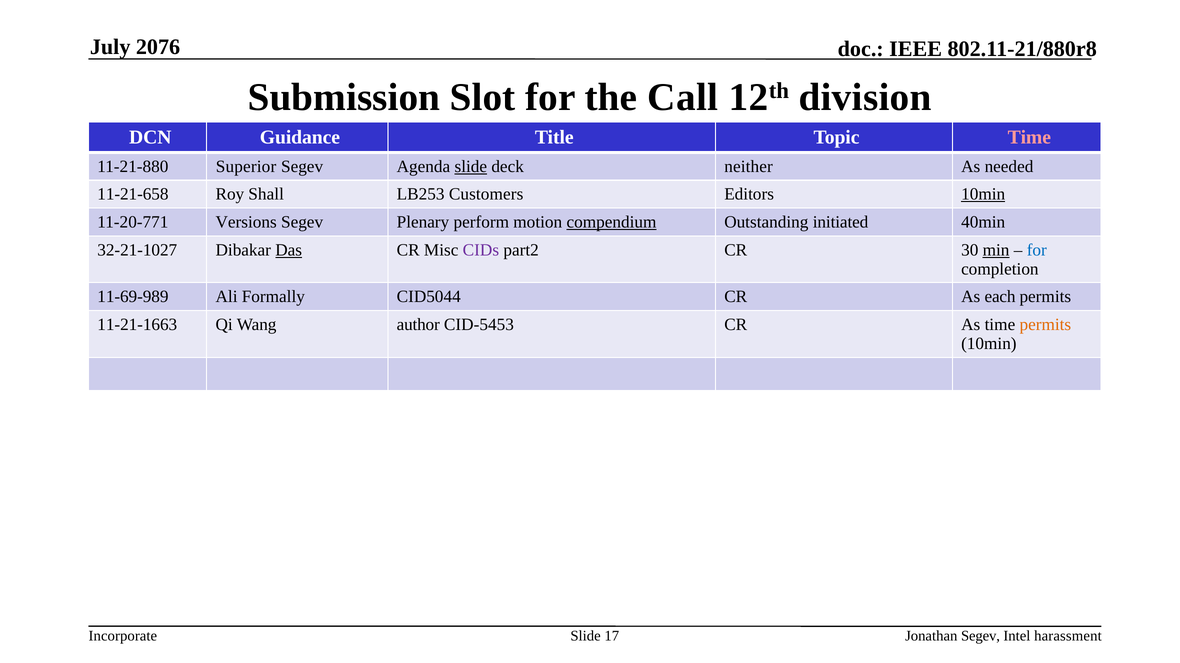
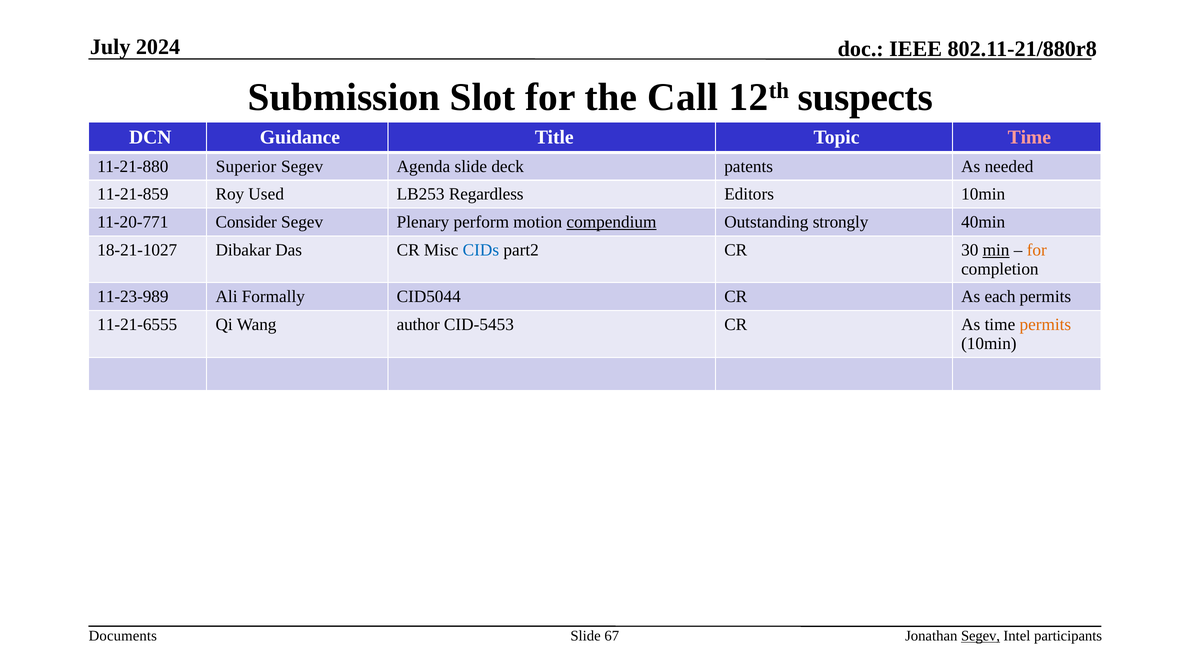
2076: 2076 -> 2024
division: division -> suspects
slide at (471, 167) underline: present -> none
neither: neither -> patents
11-21-658: 11-21-658 -> 11-21-859
Shall: Shall -> Used
Customers: Customers -> Regardless
10min at (983, 194) underline: present -> none
Versions: Versions -> Consider
initiated: initiated -> strongly
32-21-1027: 32-21-1027 -> 18-21-1027
Das underline: present -> none
CIDs colour: purple -> blue
for at (1037, 250) colour: blue -> orange
11-69-989: 11-69-989 -> 11-23-989
11-21-1663: 11-21-1663 -> 11-21-6555
Incorporate: Incorporate -> Documents
17: 17 -> 67
Segev at (981, 637) underline: none -> present
harassment: harassment -> participants
